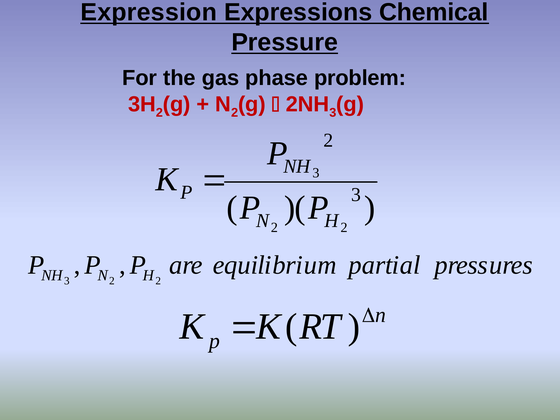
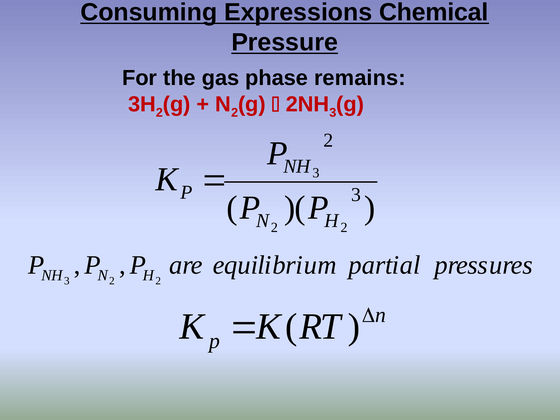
Expression: Expression -> Consuming
problem: problem -> remains
